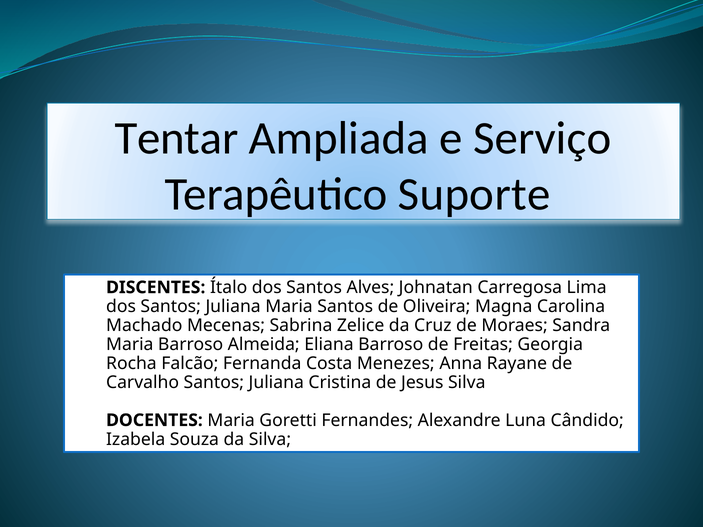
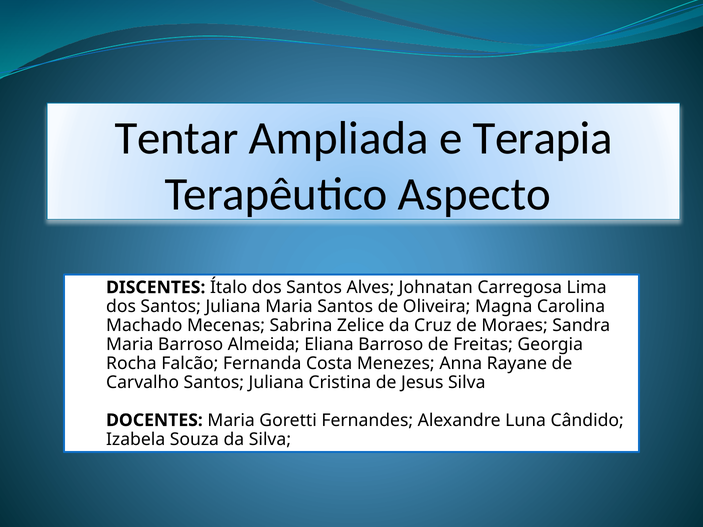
Serviço: Serviço -> Terapia
Suporte: Suporte -> Aspecto
